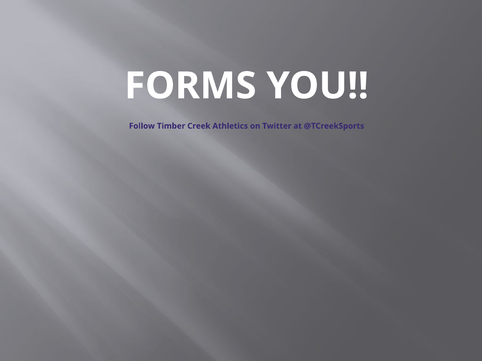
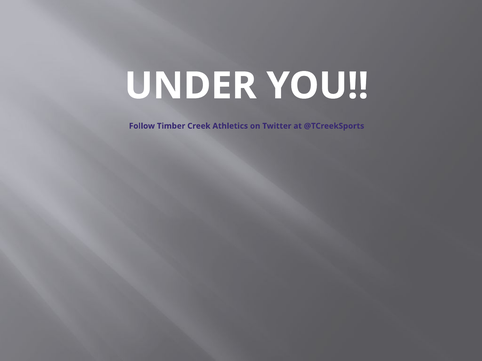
FORMS: FORMS -> UNDER
